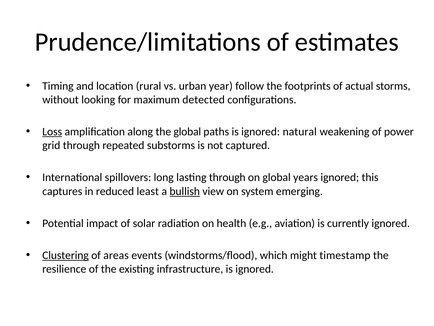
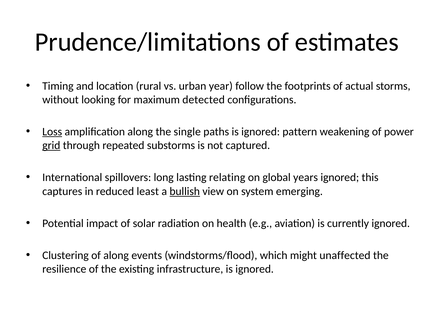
the global: global -> single
natural: natural -> pattern
grid underline: none -> present
lasting through: through -> relating
Clustering underline: present -> none
of areas: areas -> along
timestamp: timestamp -> unaffected
